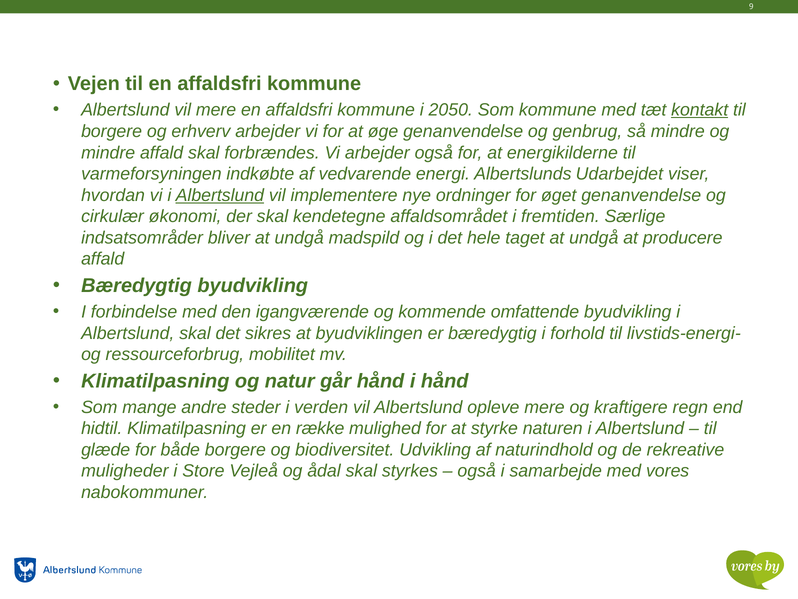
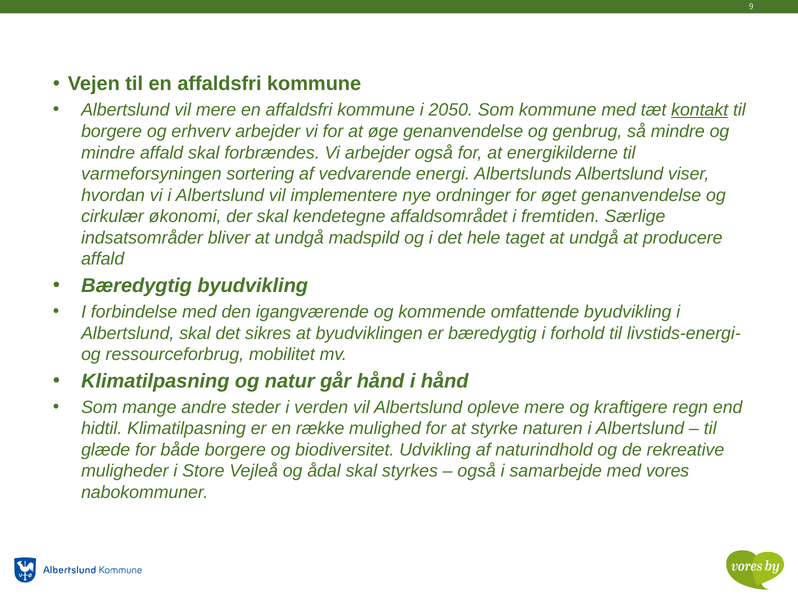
indkøbte: indkøbte -> sortering
Albertslunds Udarbejdet: Udarbejdet -> Albertslund
Albertslund at (220, 195) underline: present -> none
